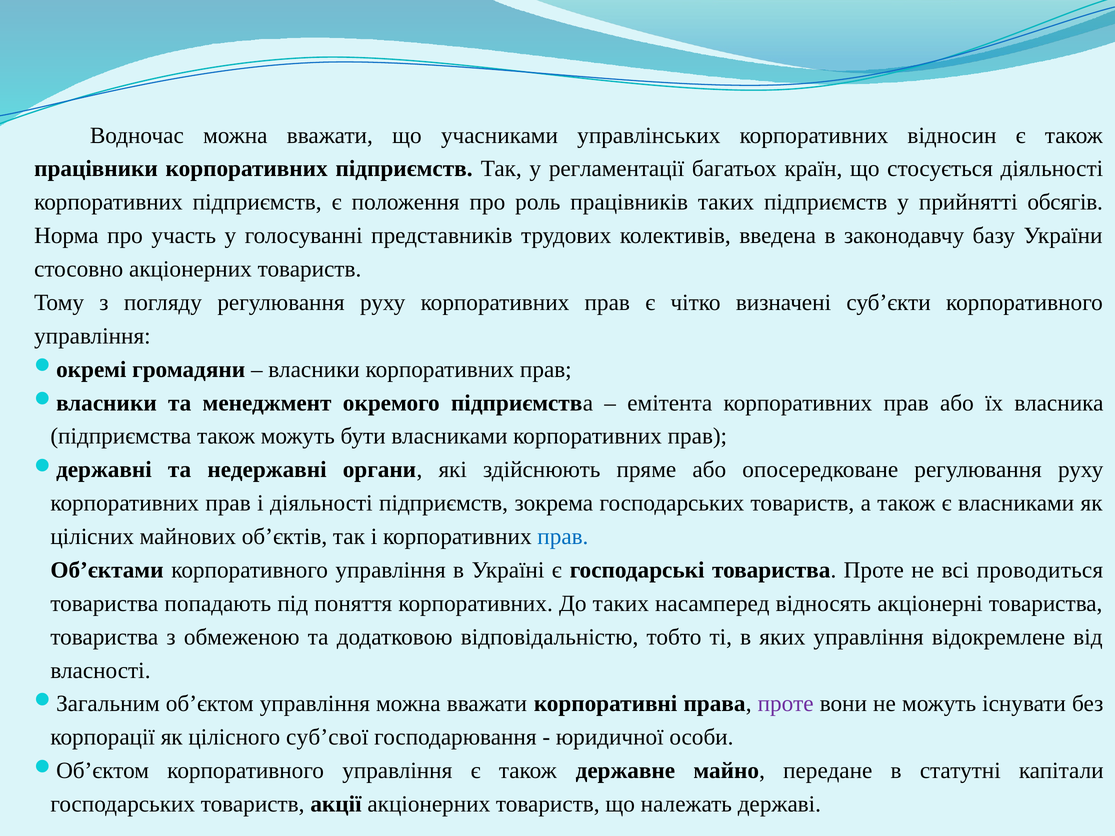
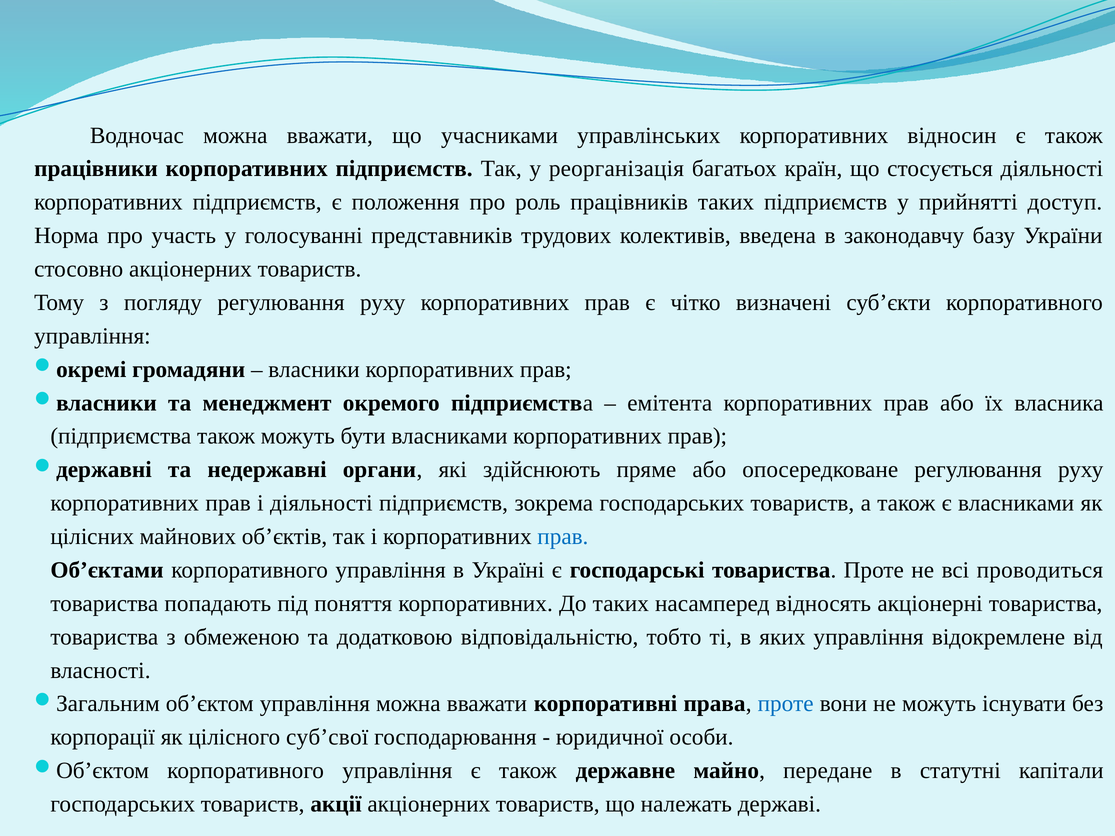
регламентації: регламентації -> реорганізація
обсягів: обсягів -> доступ
проте at (786, 704) colour: purple -> blue
